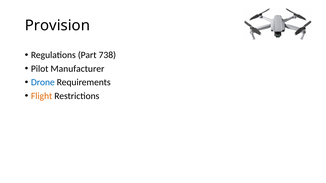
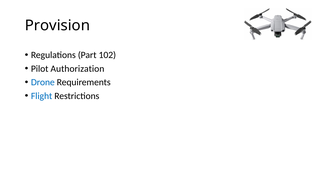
738: 738 -> 102
Manufacturer: Manufacturer -> Authorization
Flight colour: orange -> blue
